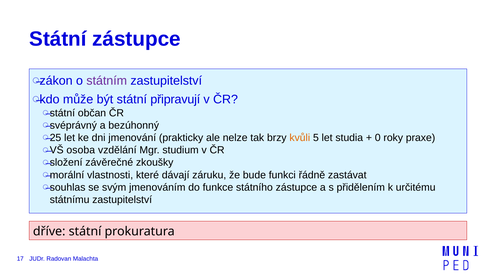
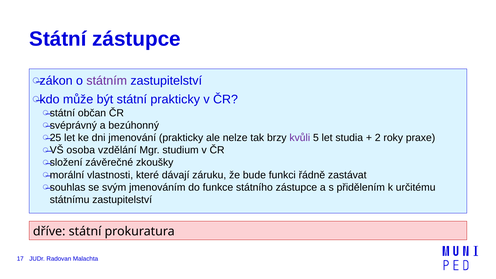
státní připravují: připravují -> prakticky
kvůli colour: orange -> purple
0: 0 -> 2
